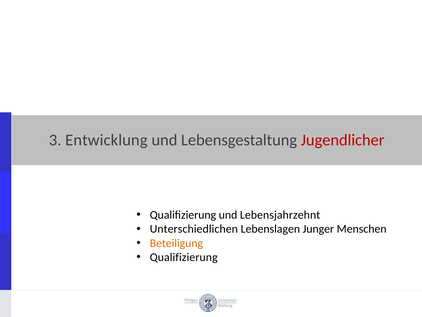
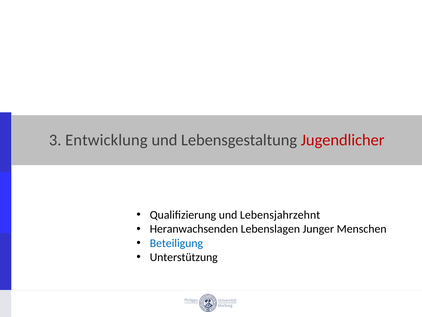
Unterschiedlichen: Unterschiedlichen -> Heranwachsenden
Beteiligung colour: orange -> blue
Qualifizierung at (184, 257): Qualifizierung -> Unterstützung
